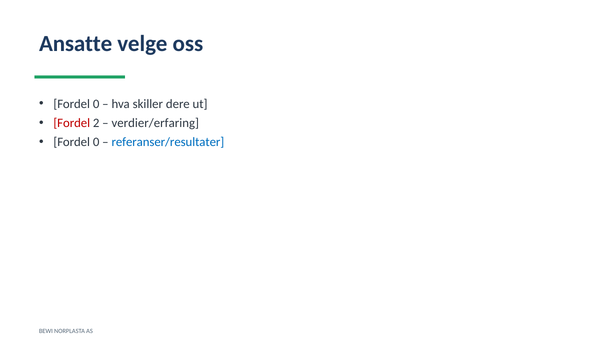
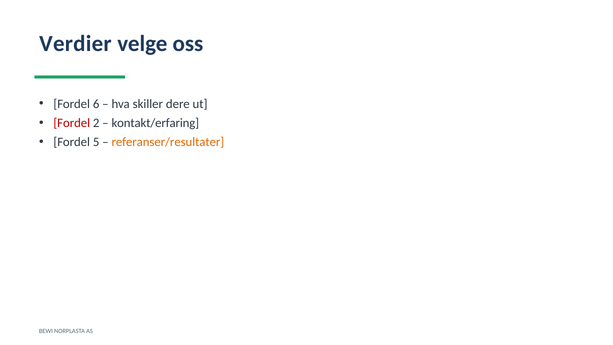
Ansatte: Ansatte -> Verdier
0 at (96, 104): 0 -> 6
verdier/erfaring: verdier/erfaring -> kontakt/erfaring
0 at (96, 142): 0 -> 5
referanser/resultater colour: blue -> orange
